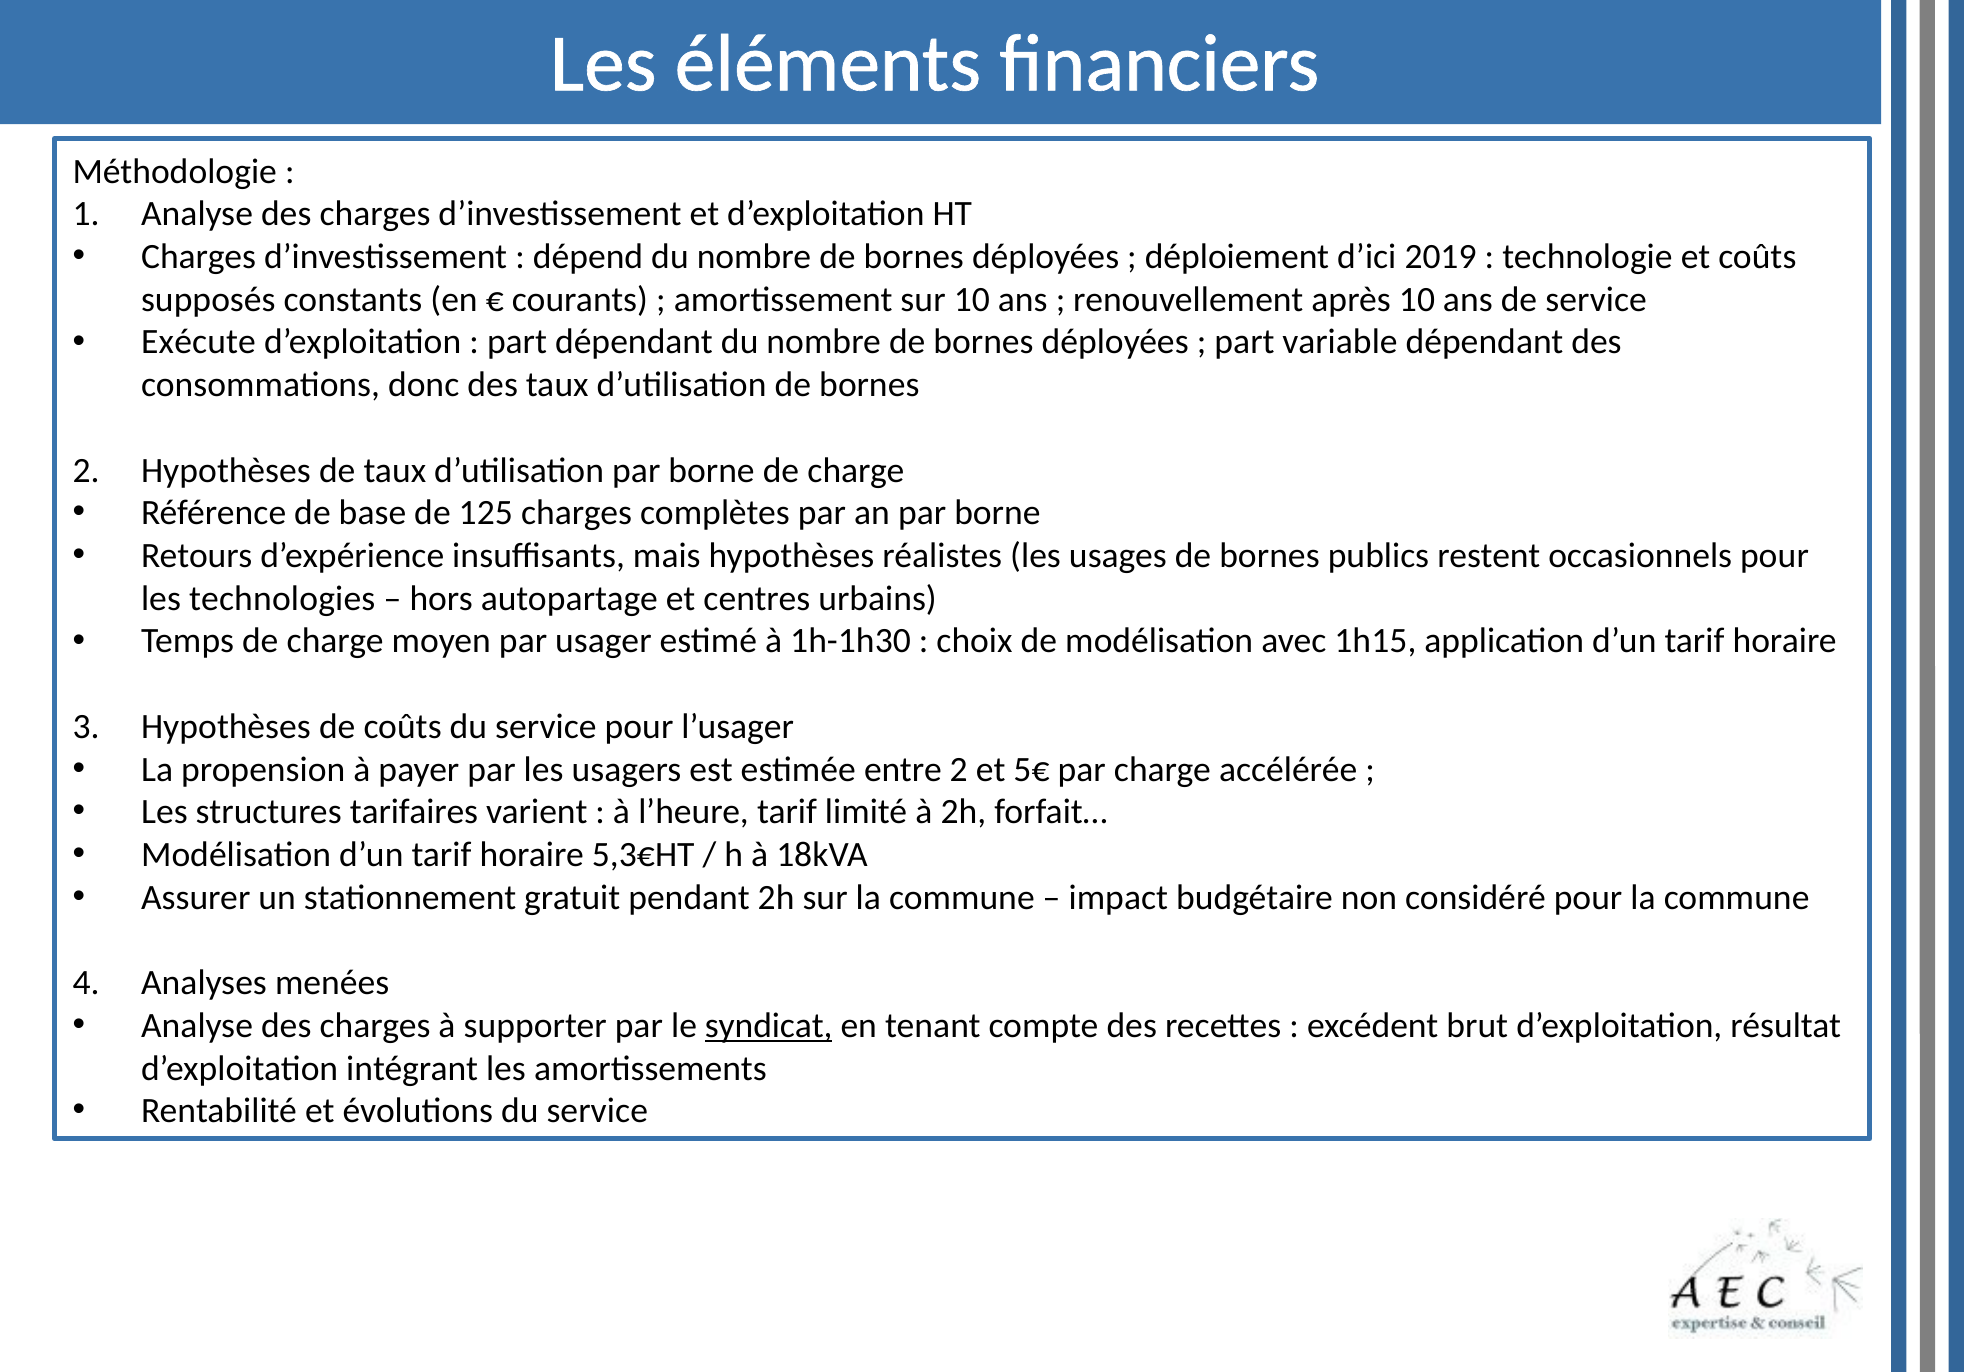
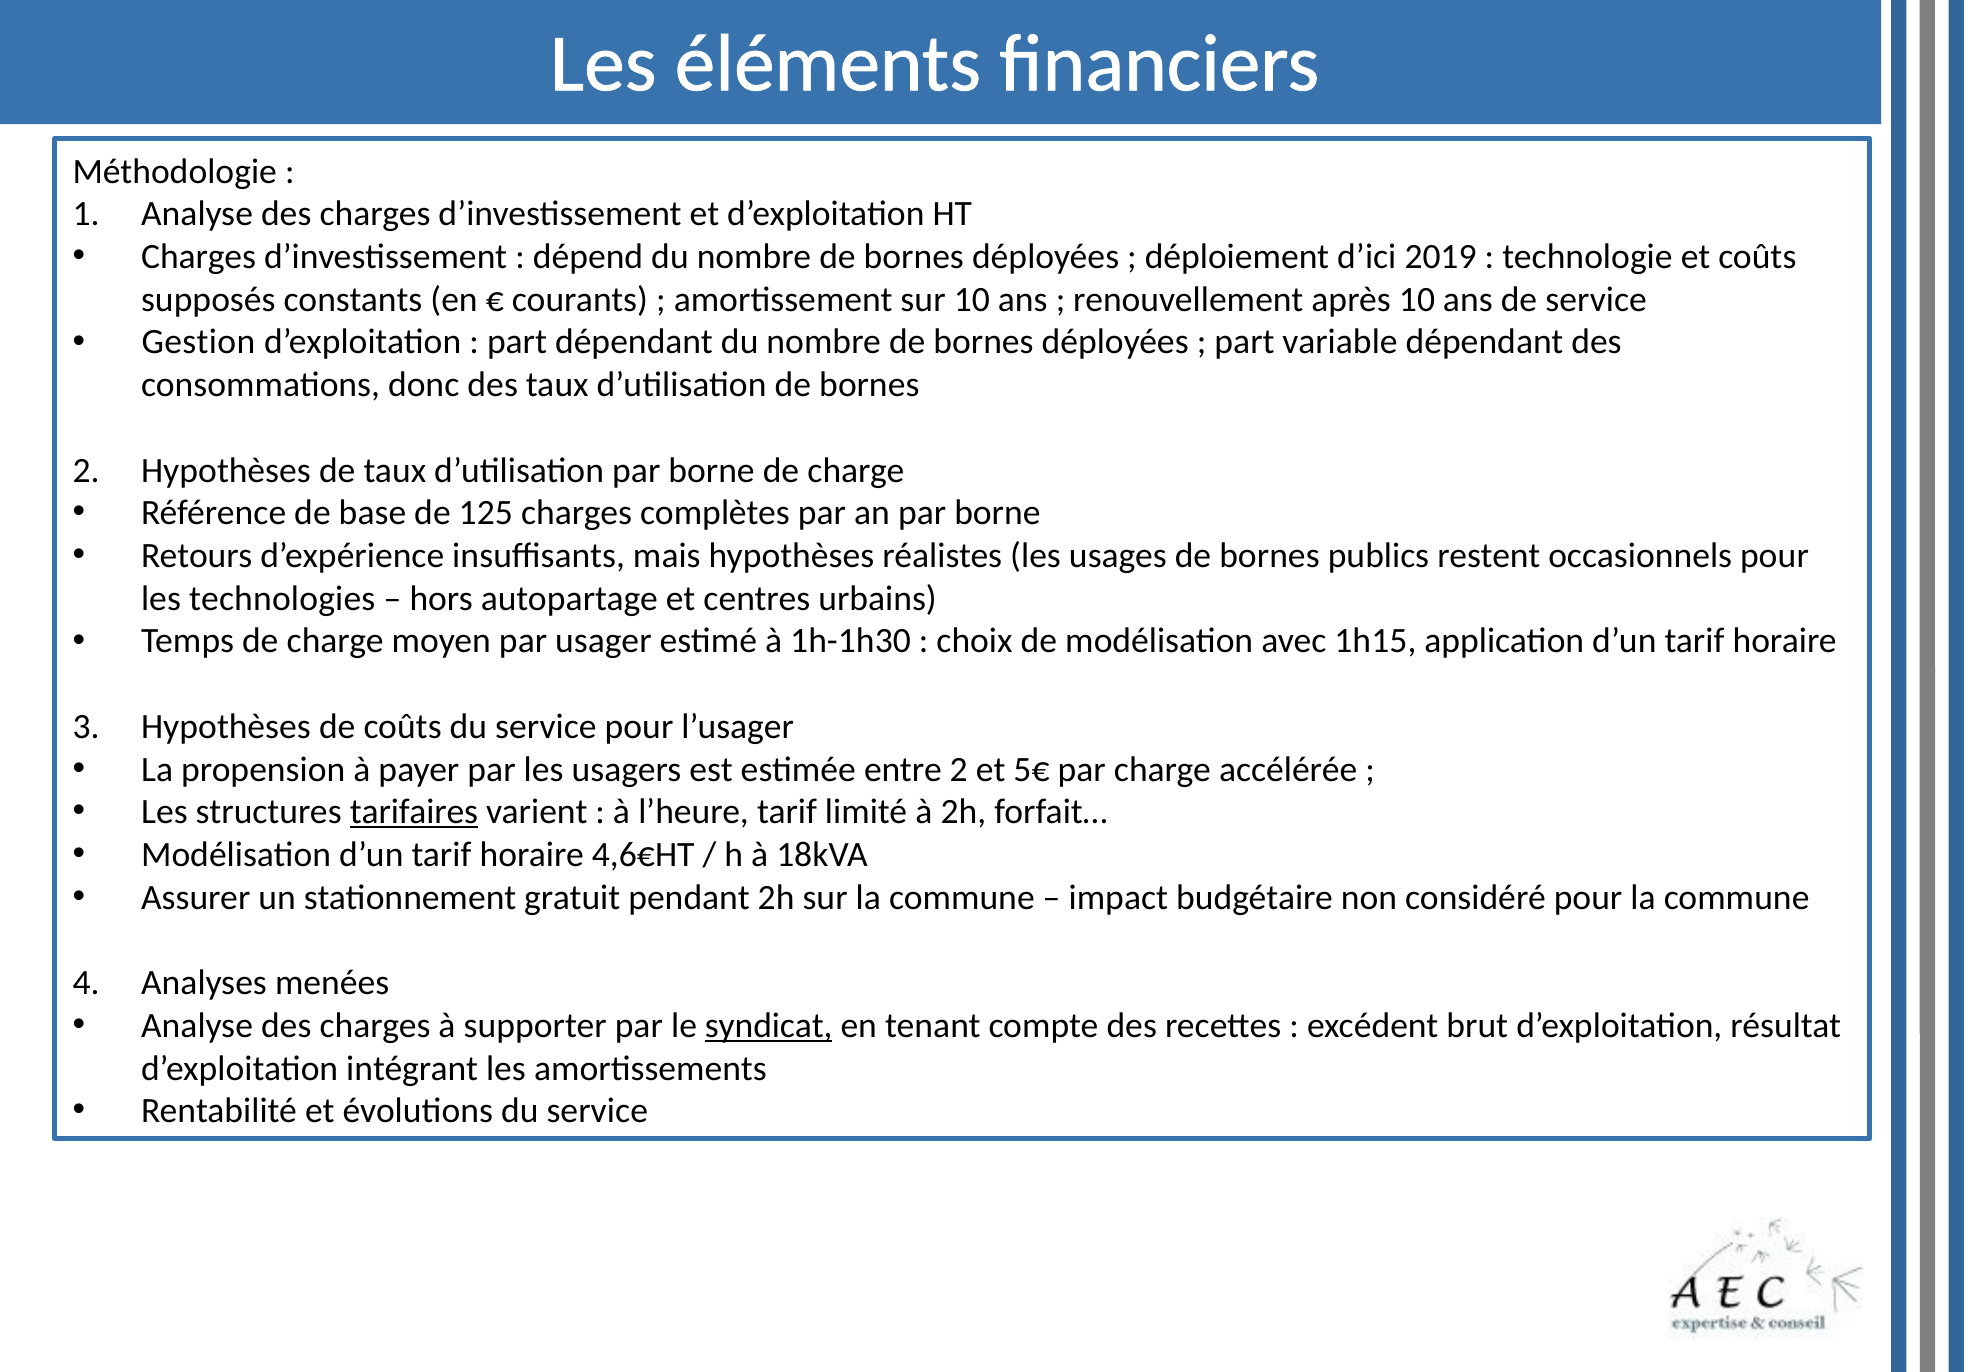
Exécute: Exécute -> Gestion
tarifaires underline: none -> present
5,3€HT: 5,3€HT -> 4,6€HT
